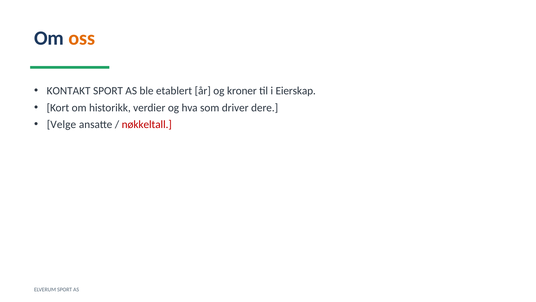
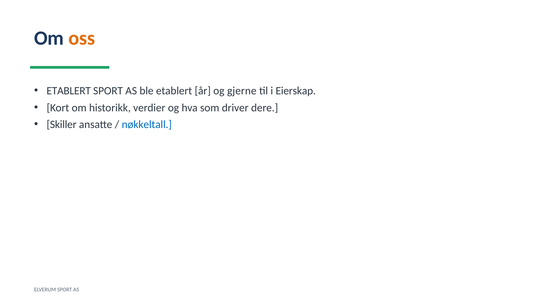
KONTAKT at (69, 91): KONTAKT -> ETABLERT
kroner: kroner -> gjerne
Velge: Velge -> Skiller
nøkkeltall colour: red -> blue
